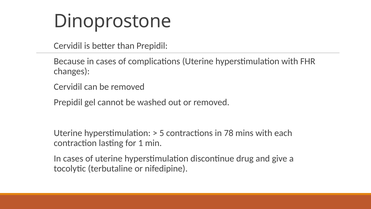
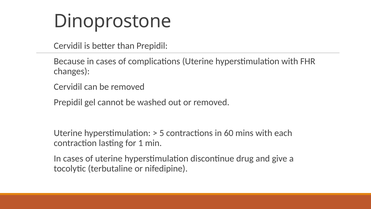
78: 78 -> 60
